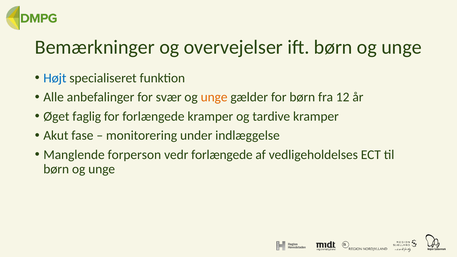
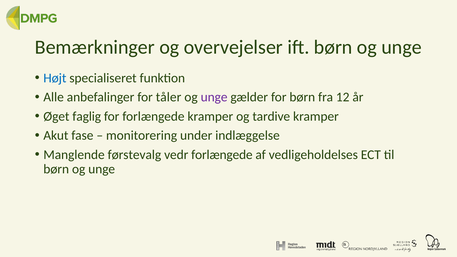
svær: svær -> tåler
unge at (214, 97) colour: orange -> purple
forperson: forperson -> førstevalg
